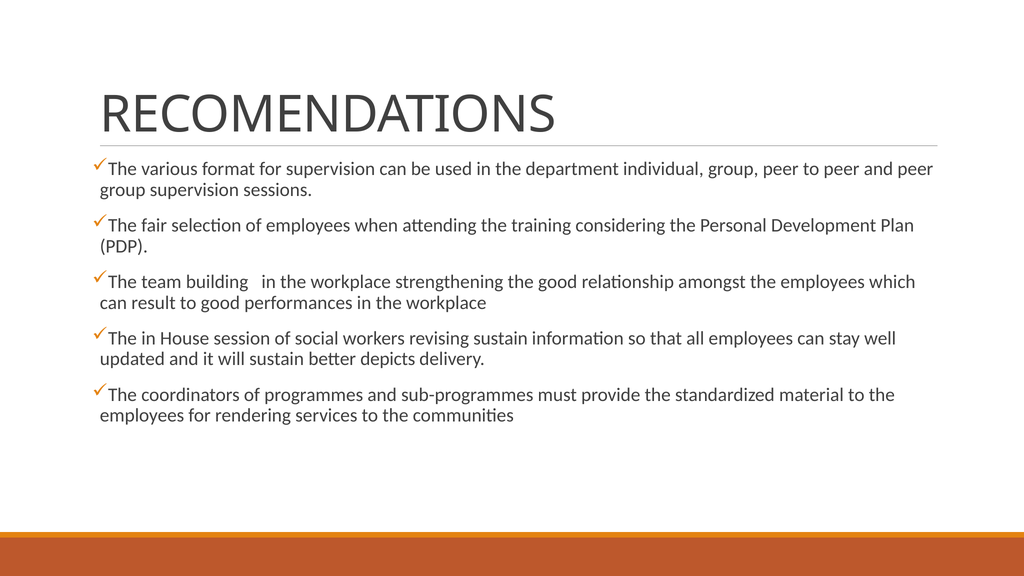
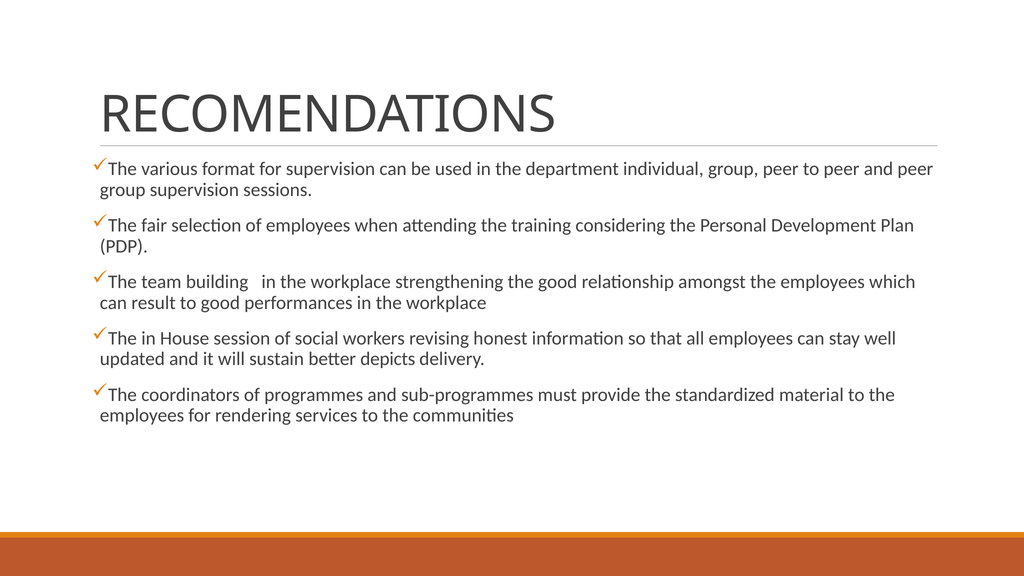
revising sustain: sustain -> honest
